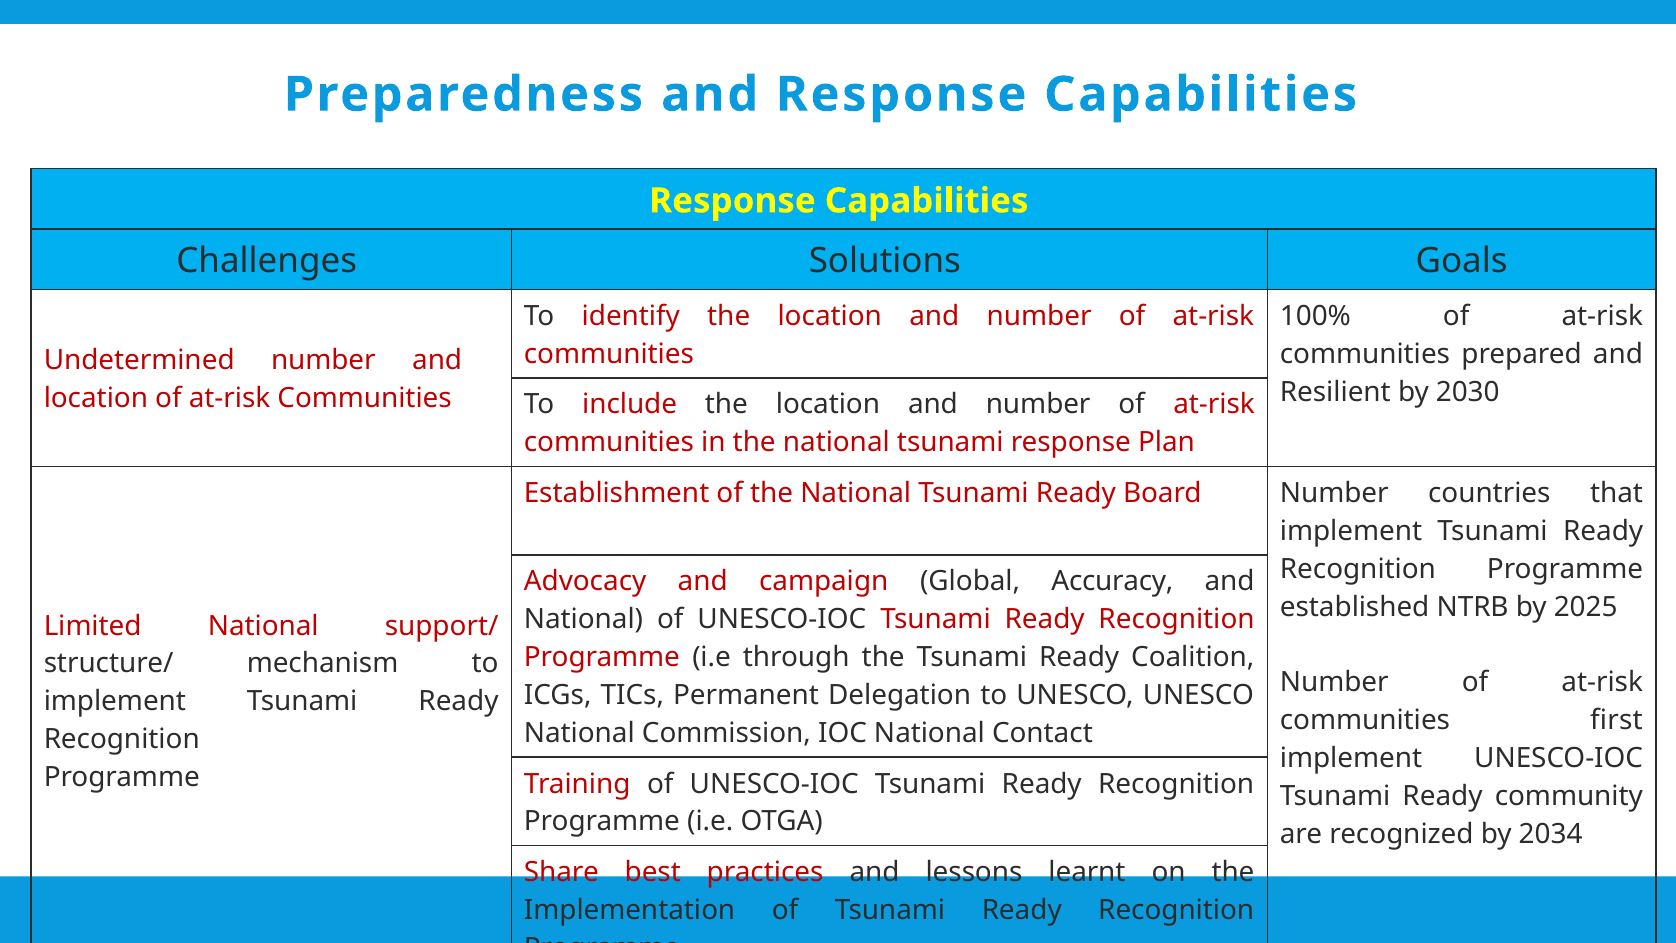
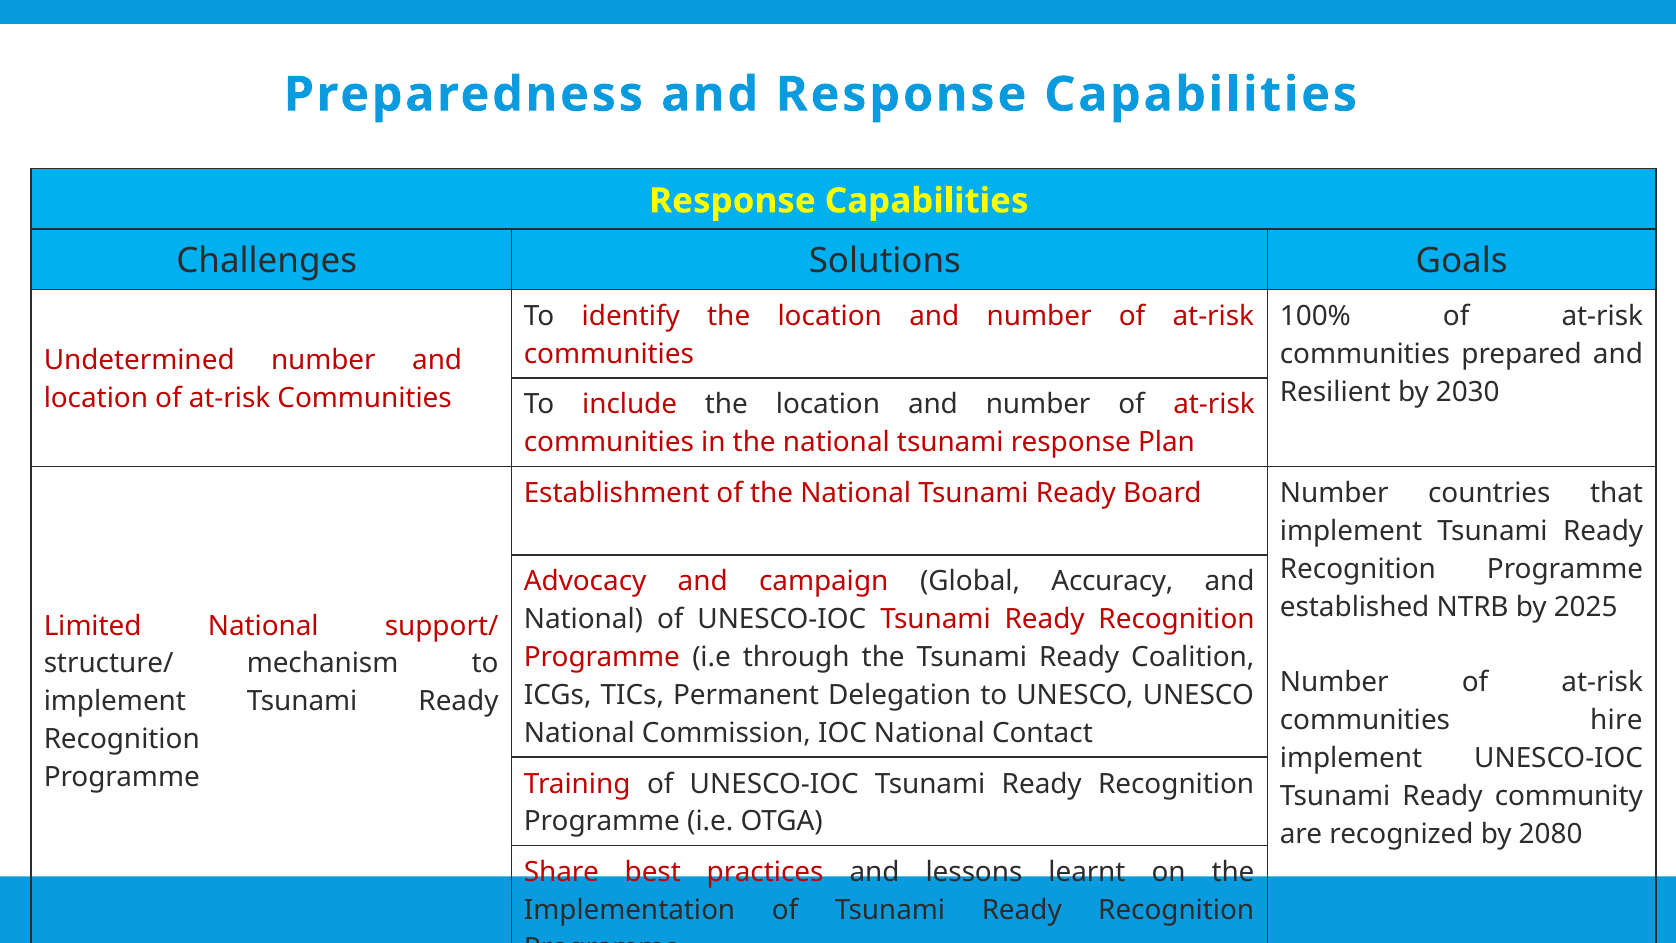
first: first -> hire
2034: 2034 -> 2080
